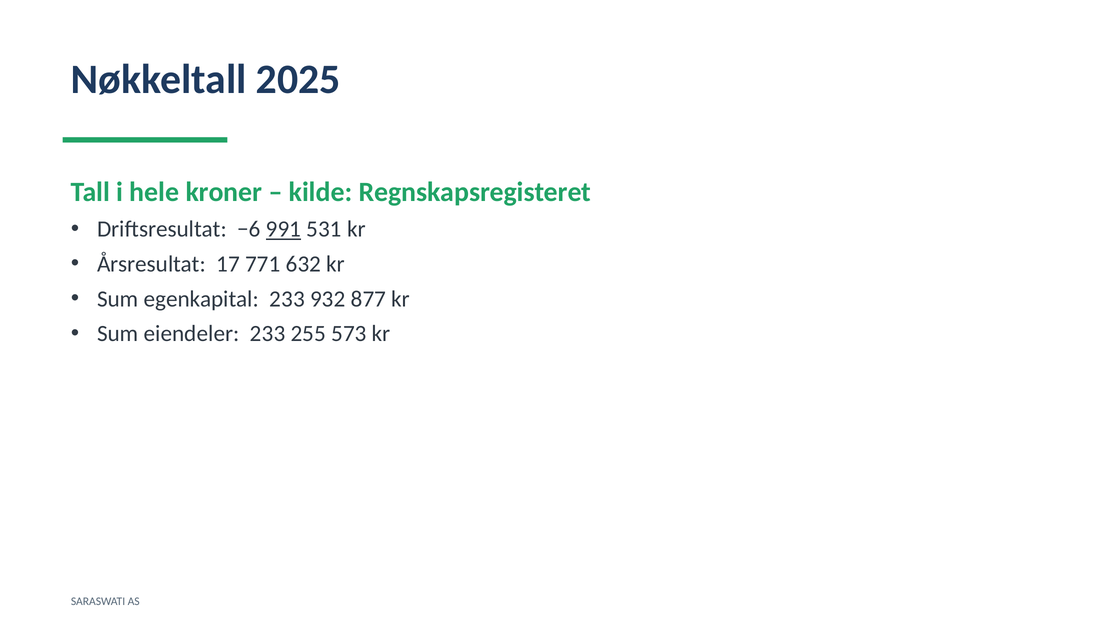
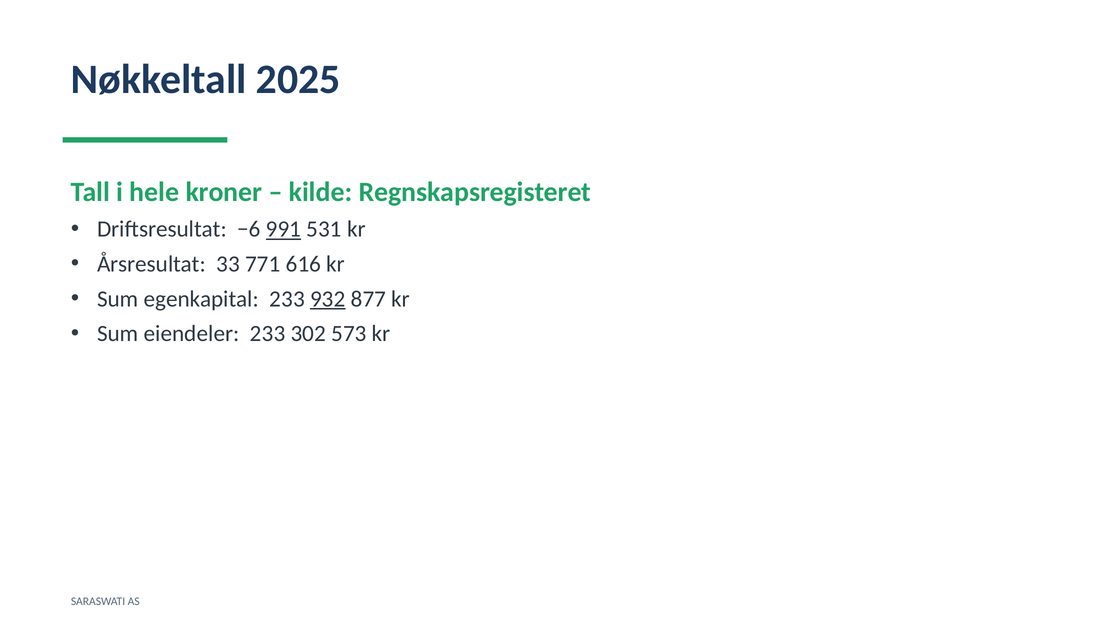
17: 17 -> 33
632: 632 -> 616
932 underline: none -> present
255: 255 -> 302
